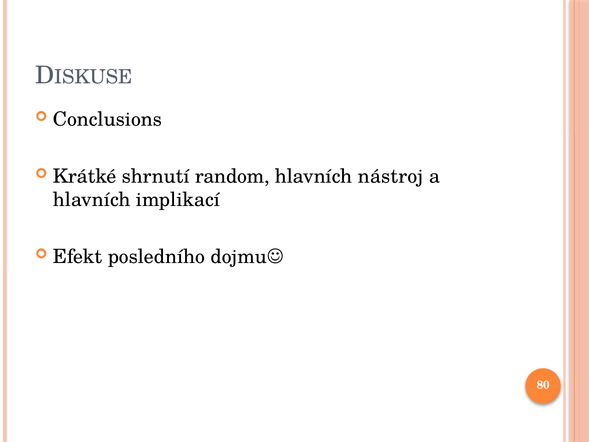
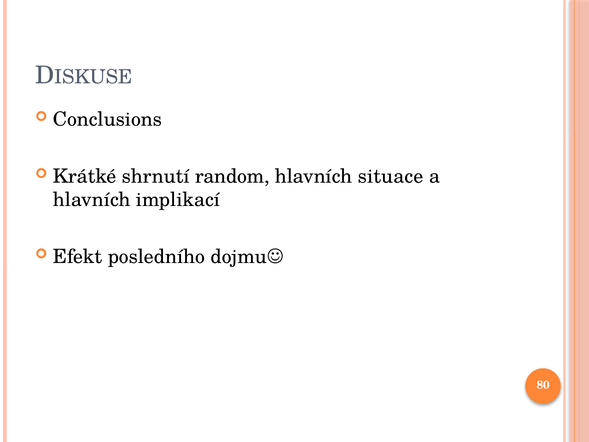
nástroj: nástroj -> situace
